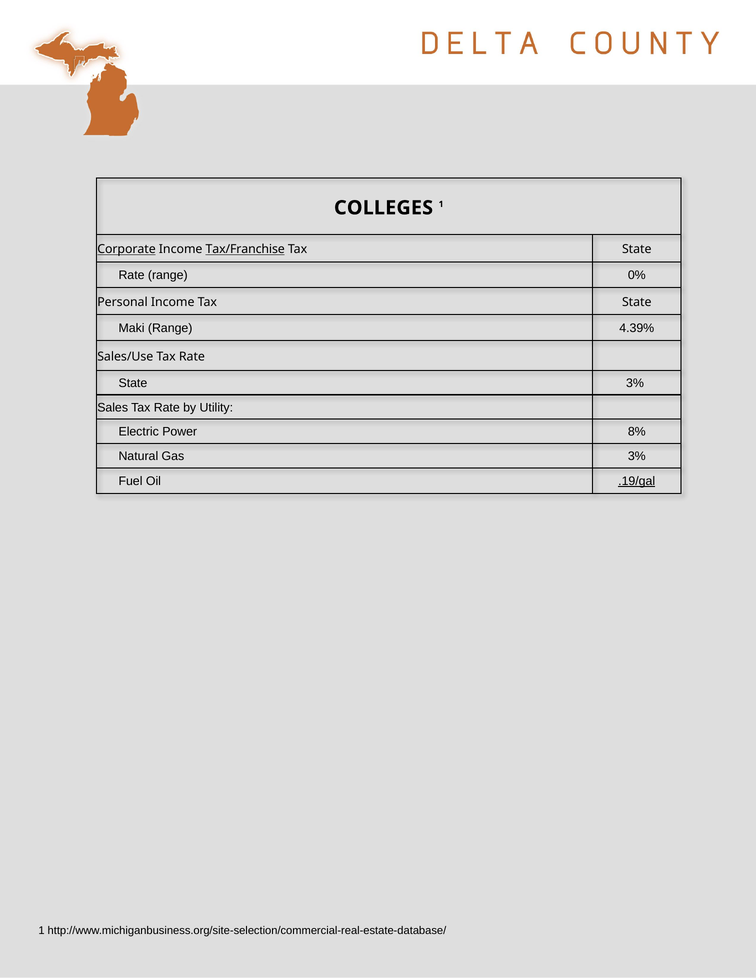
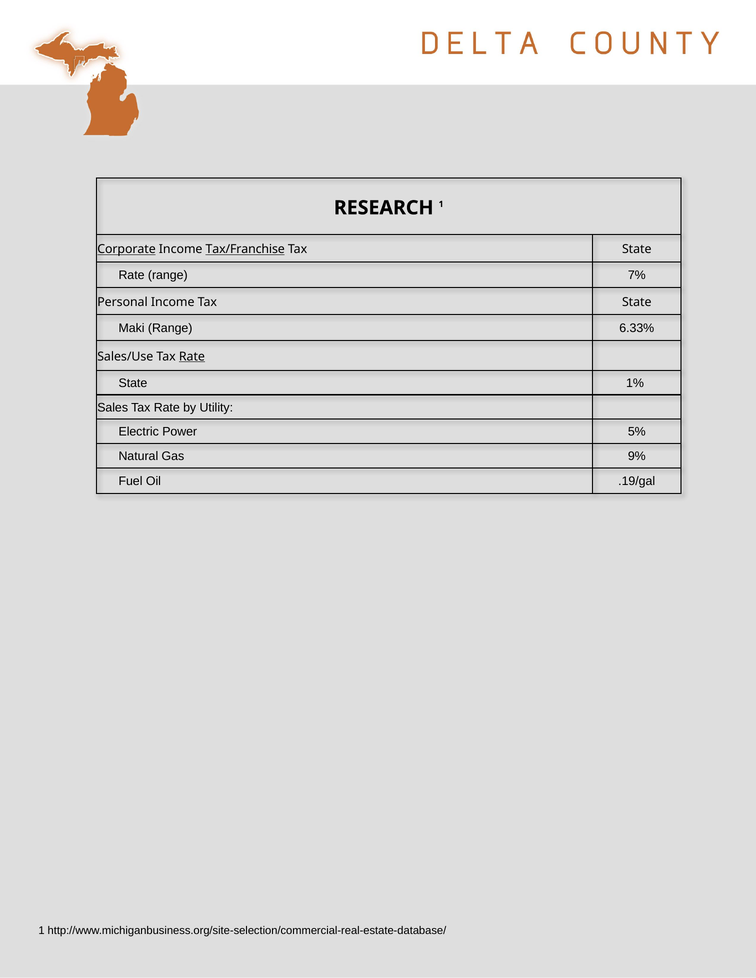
COLLEGES: COLLEGES -> RESEARCH
0%: 0% -> 7%
4.39%: 4.39% -> 6.33%
Rate at (192, 357) underline: none -> present
State 3%: 3% -> 1%
8%: 8% -> 5%
Gas 3%: 3% -> 9%
.19/gal underline: present -> none
